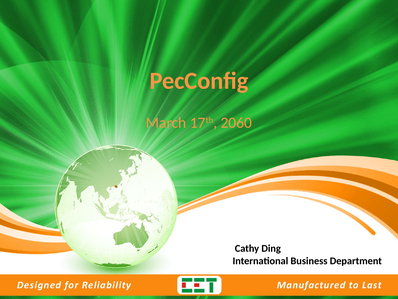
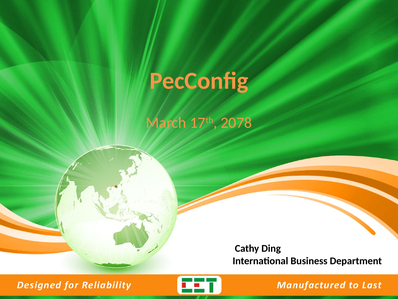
2060: 2060 -> 2078
